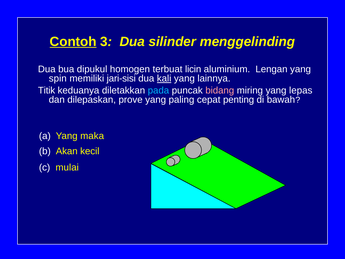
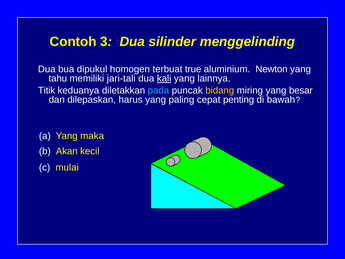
Contoh underline: present -> none
licin: licin -> true
Lengan: Lengan -> Newton
spin: spin -> tahu
jari-sisi: jari-sisi -> jari-tali
bidang colour: pink -> yellow
lepas: lepas -> besar
prove: prove -> harus
